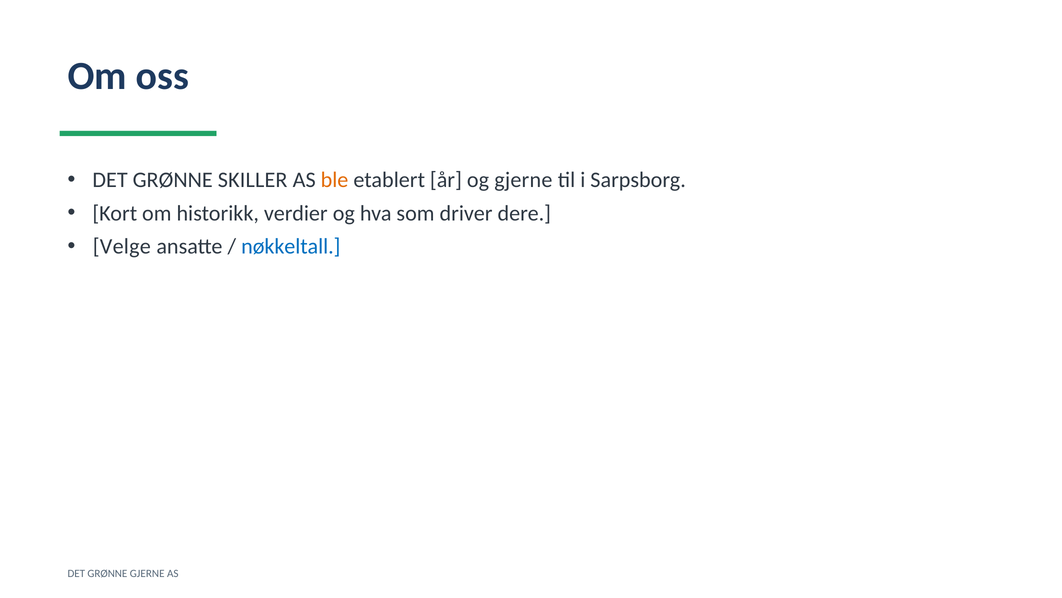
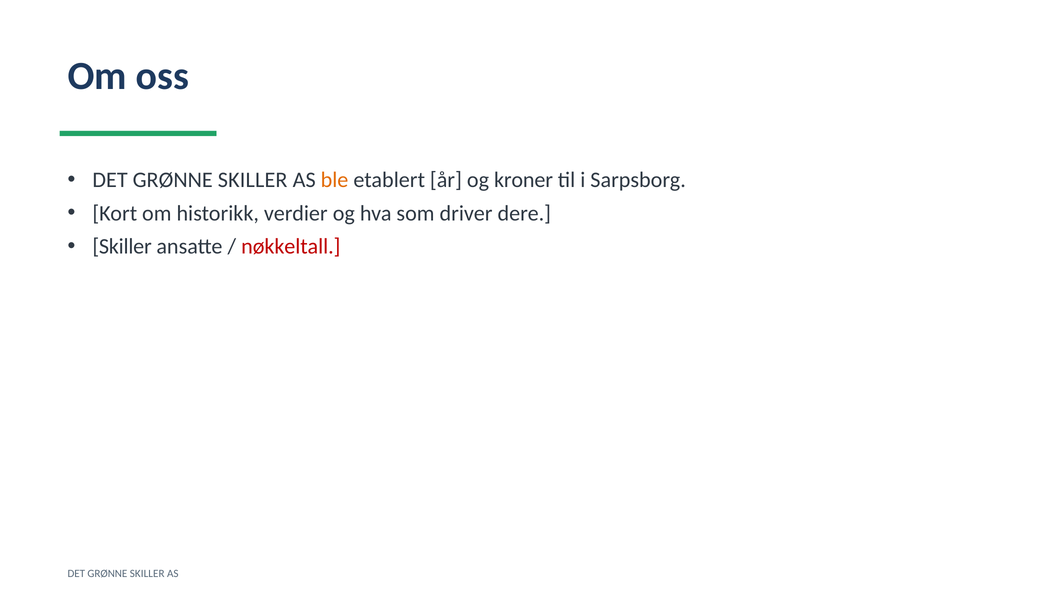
og gjerne: gjerne -> kroner
Velge at (122, 246): Velge -> Skiller
nøkkeltall colour: blue -> red
GJERNE at (147, 573): GJERNE -> SKILLER
